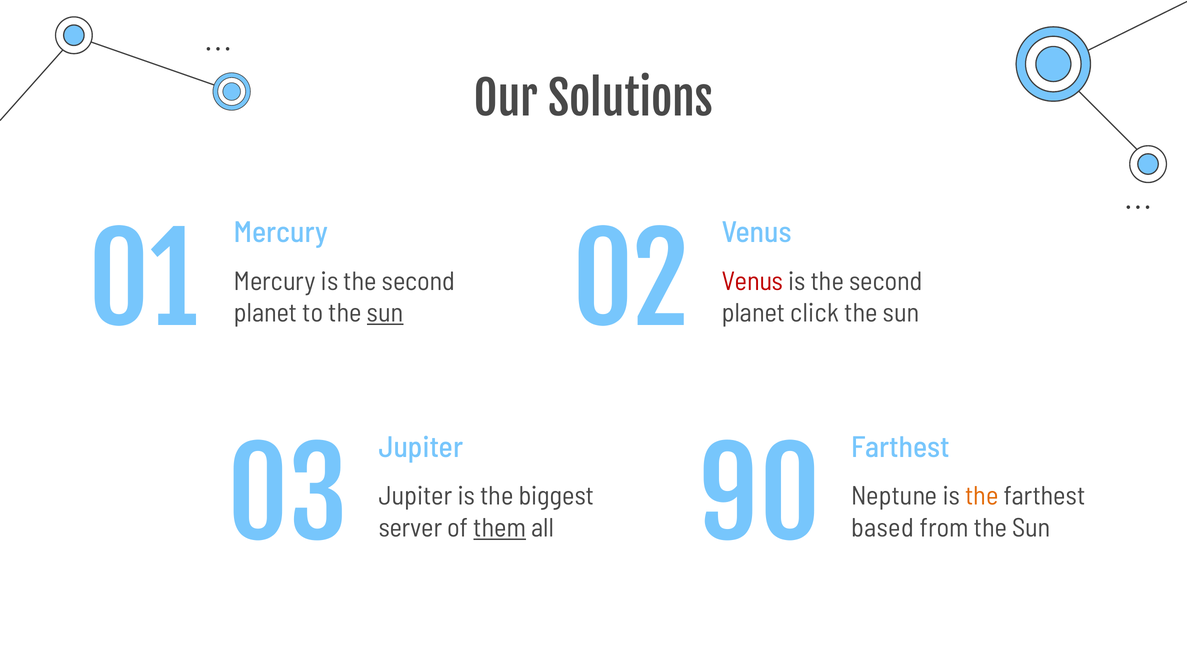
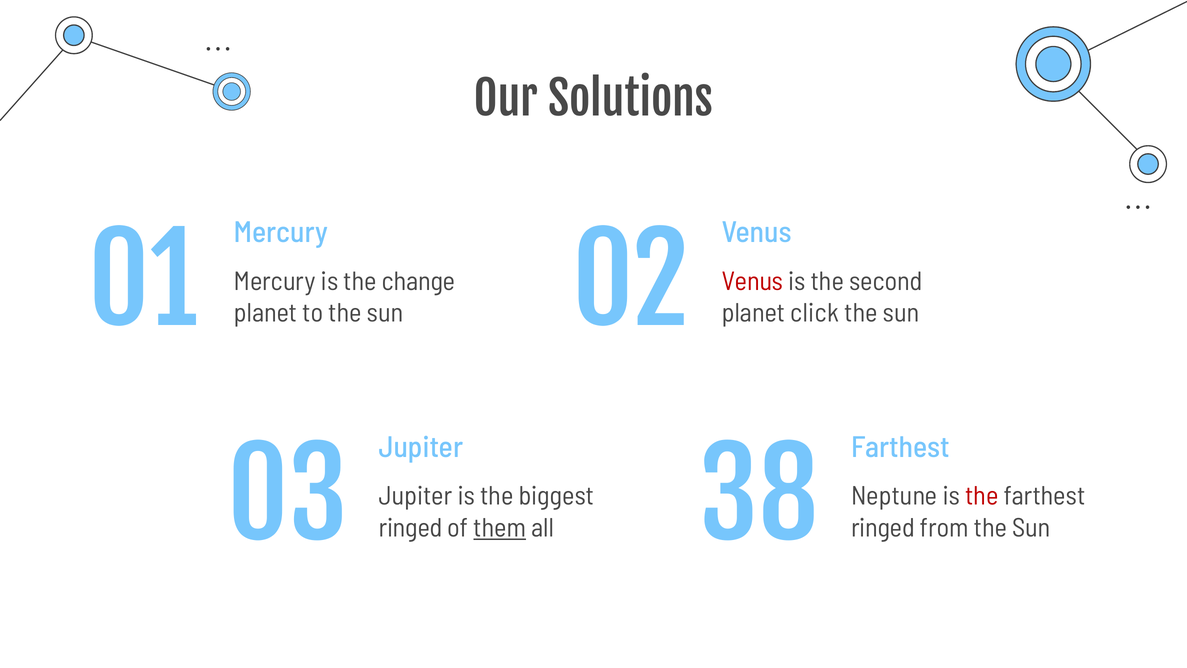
Mercury is the second: second -> change
sun at (385, 313) underline: present -> none
90: 90 -> 38
the at (982, 496) colour: orange -> red
server at (410, 528): server -> ringed
based at (883, 528): based -> ringed
